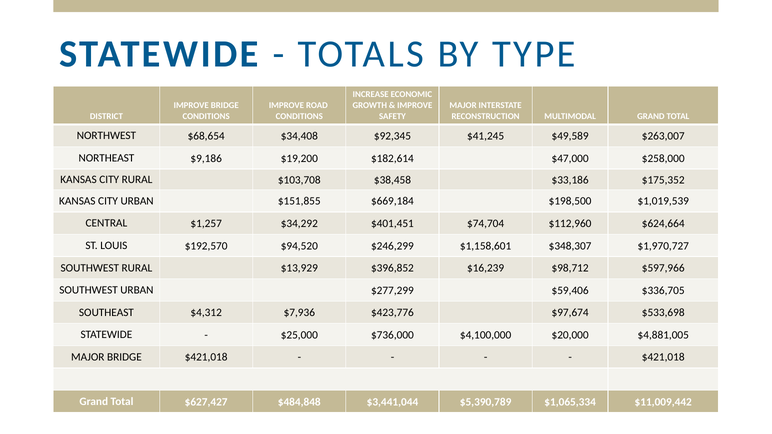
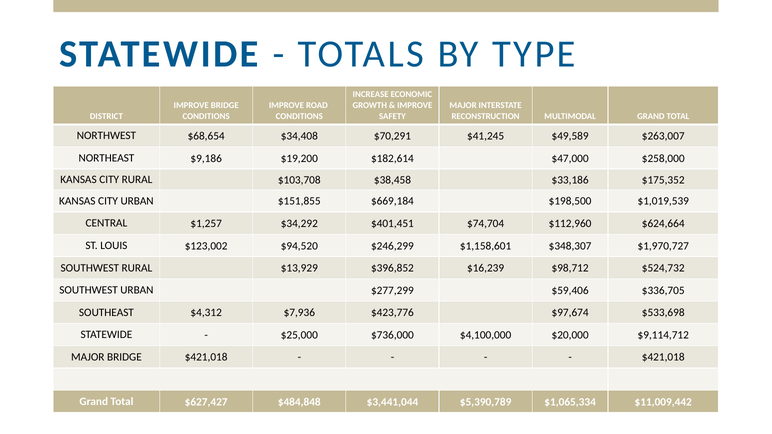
$92,345: $92,345 -> $70,291
$192,570: $192,570 -> $123,002
$597,966: $597,966 -> $524,732
$4,881,005: $4,881,005 -> $9,114,712
